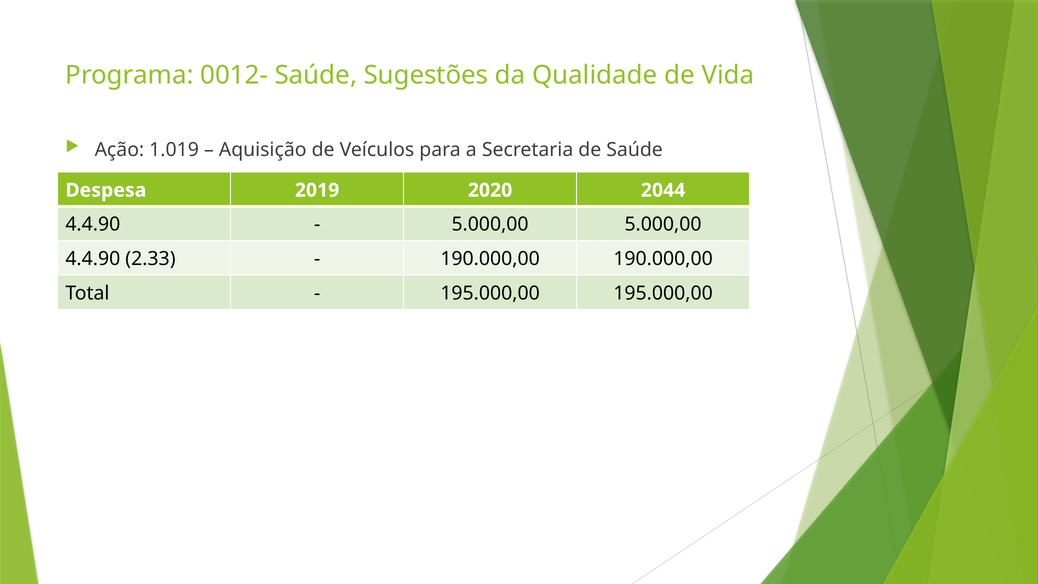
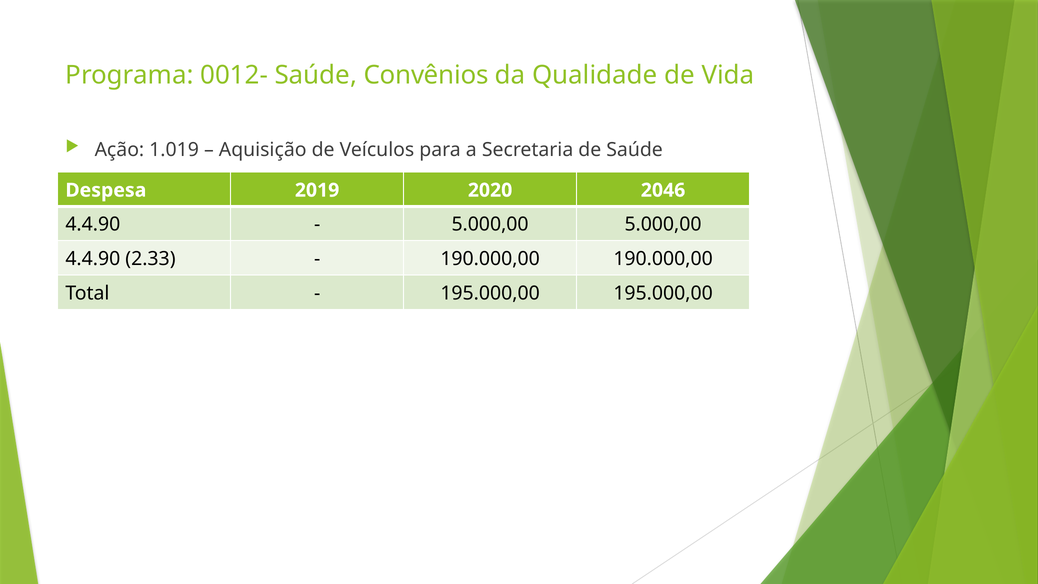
Sugestões: Sugestões -> Convênios
2044: 2044 -> 2046
